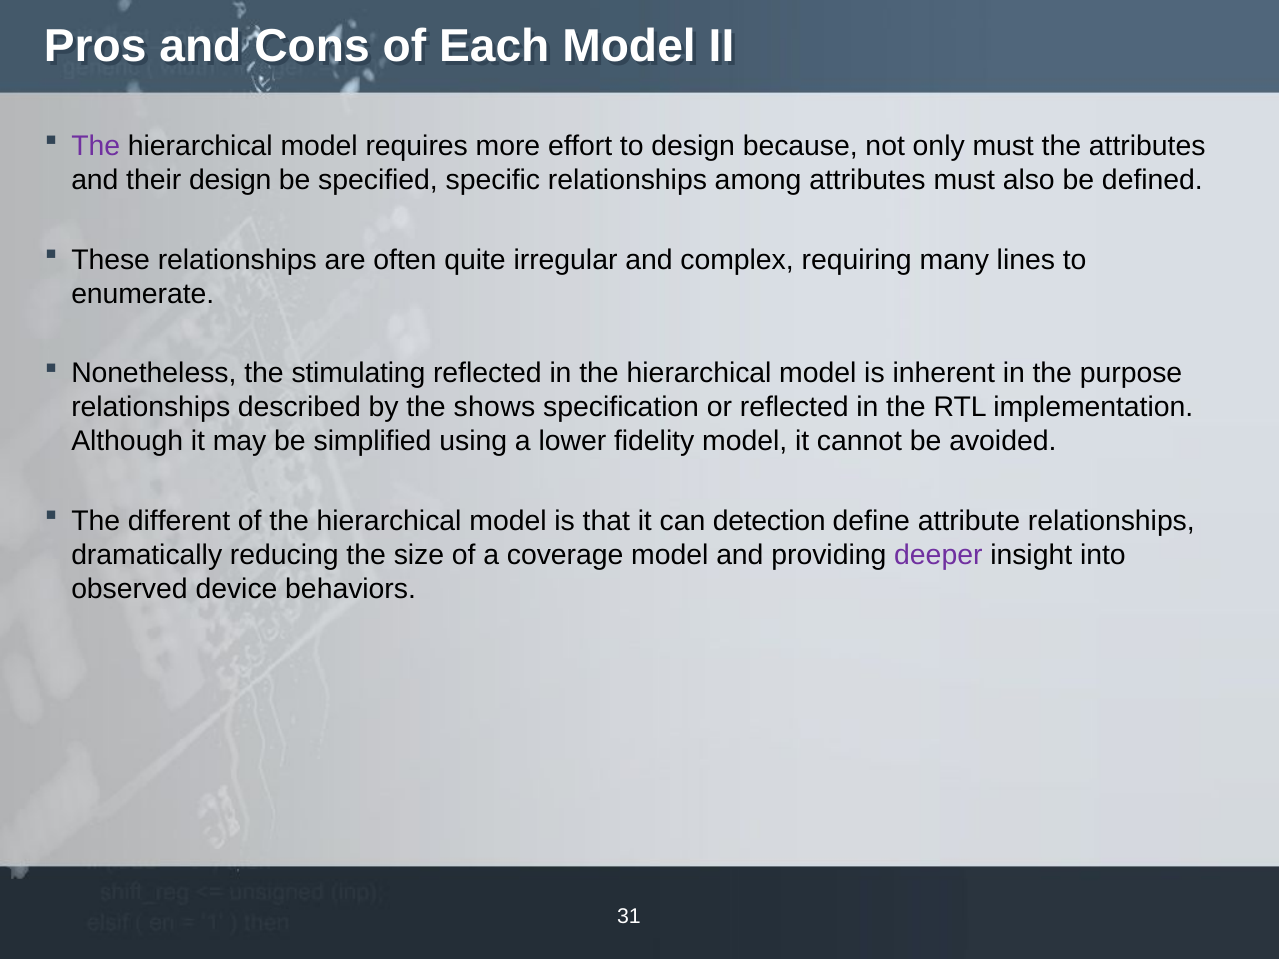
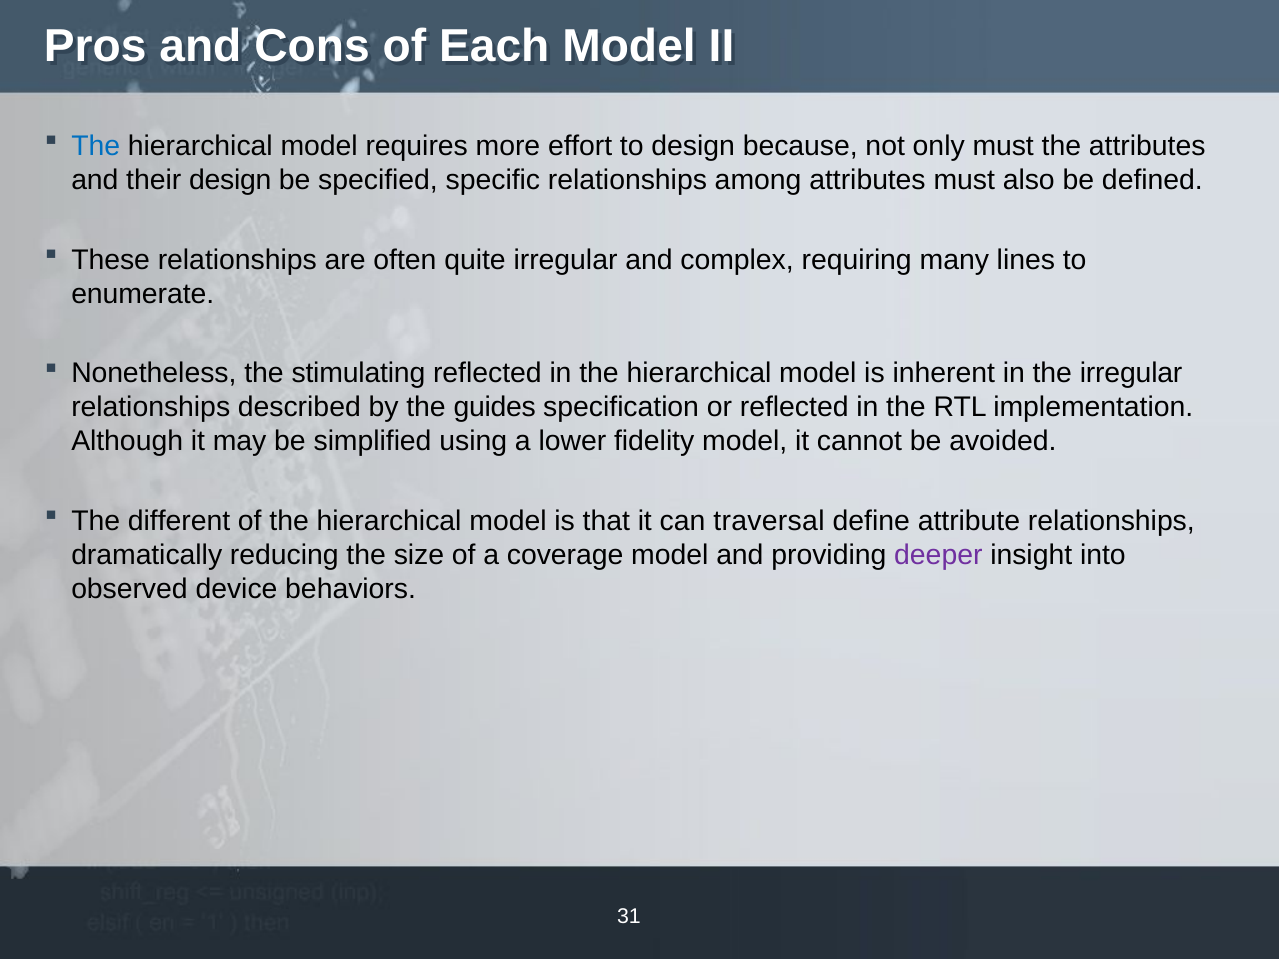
The at (96, 146) colour: purple -> blue
the purpose: purpose -> irregular
shows: shows -> guides
detection: detection -> traversal
